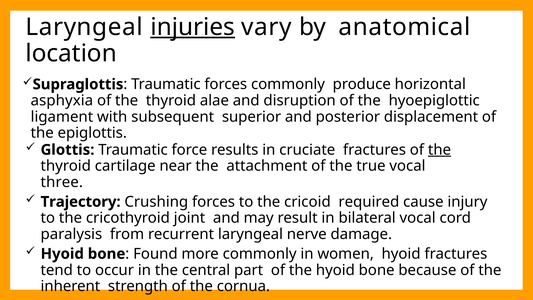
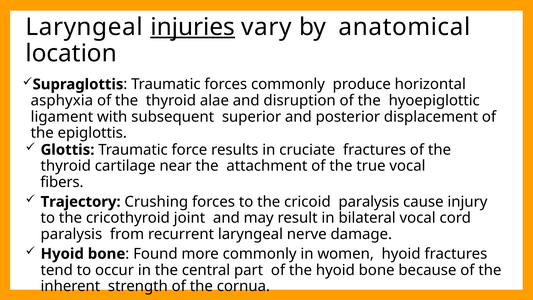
the at (439, 150) underline: present -> none
three: three -> fibers
cricoid required: required -> paralysis
